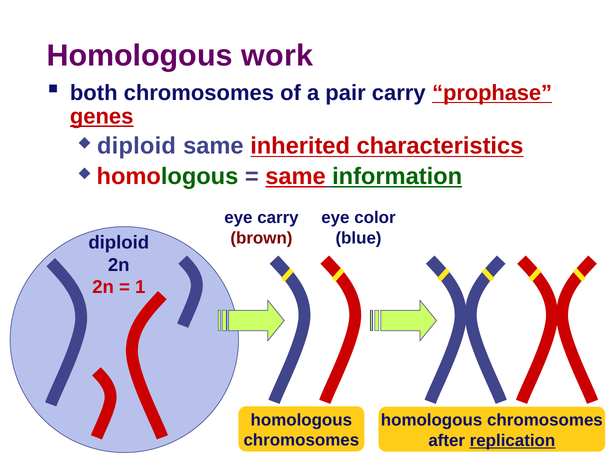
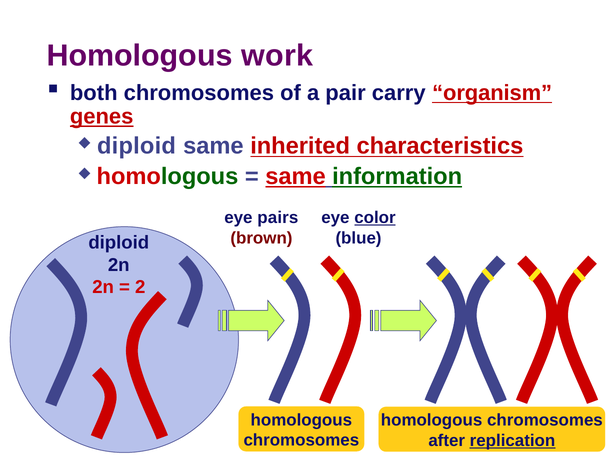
prophase: prophase -> organism
eye carry: carry -> pairs
color underline: none -> present
1: 1 -> 2
